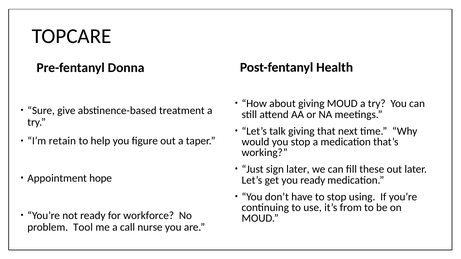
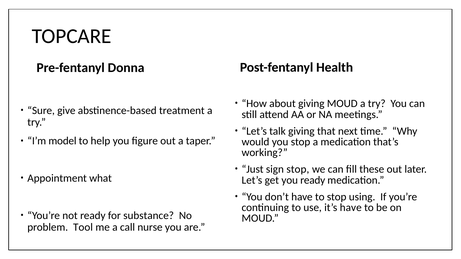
retain: retain -> model
sign later: later -> stop
hope: hope -> what
it’s from: from -> have
workforce: workforce -> substance
